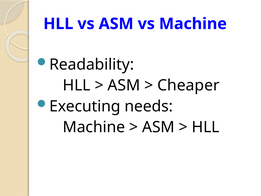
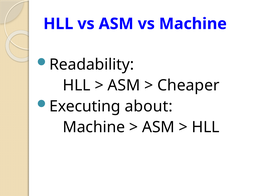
needs: needs -> about
